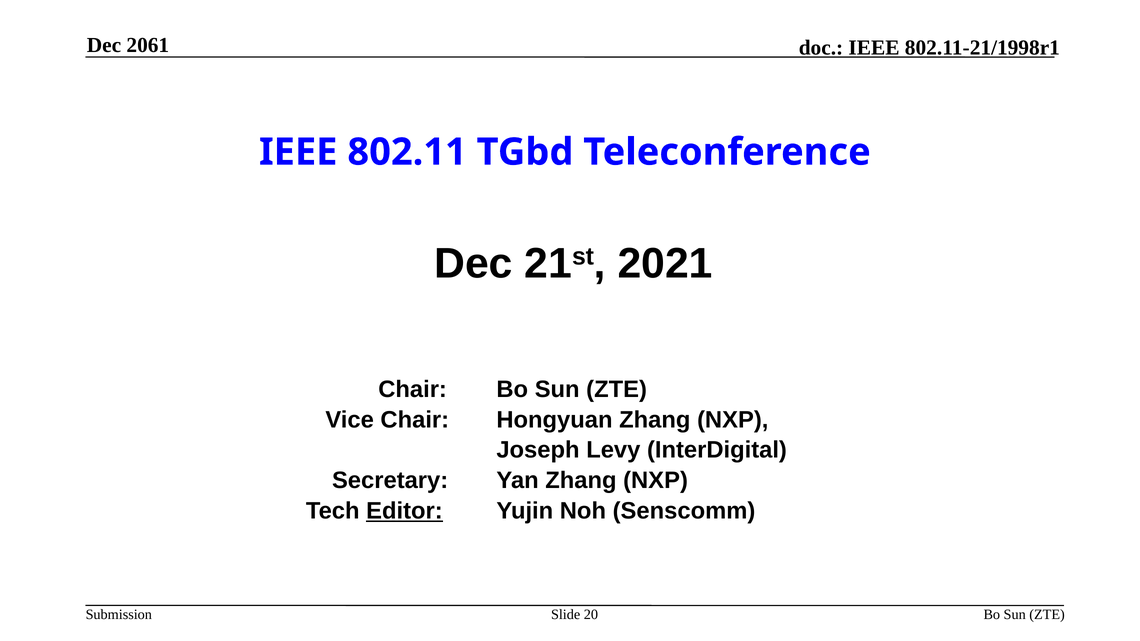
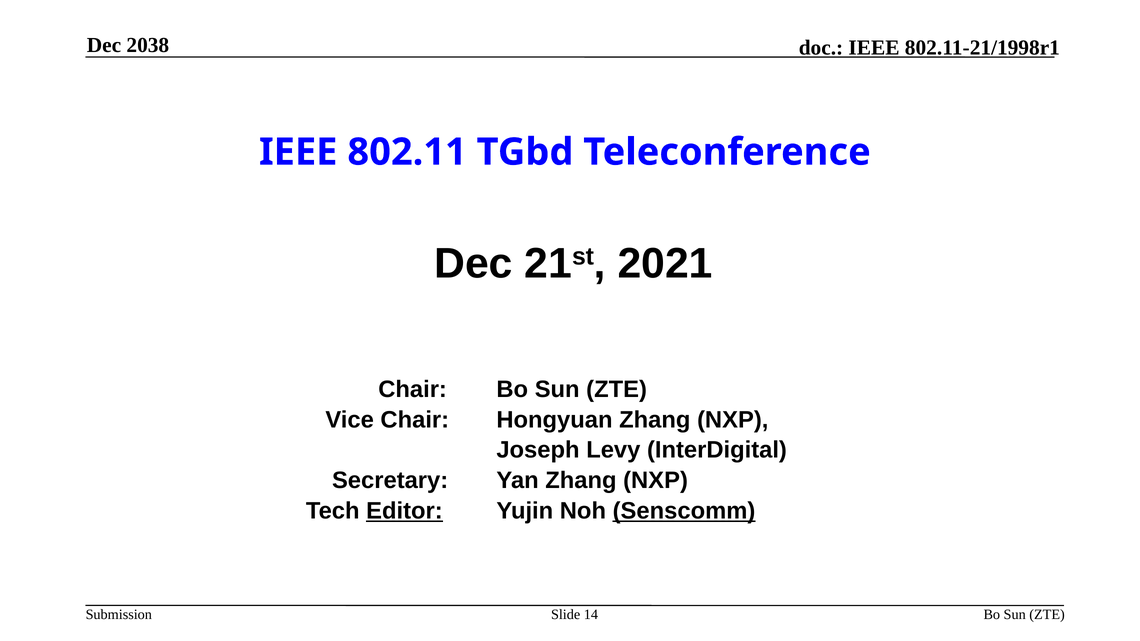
2061: 2061 -> 2038
Senscomm underline: none -> present
20: 20 -> 14
